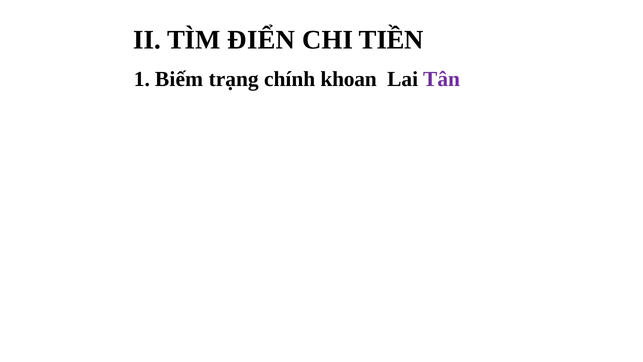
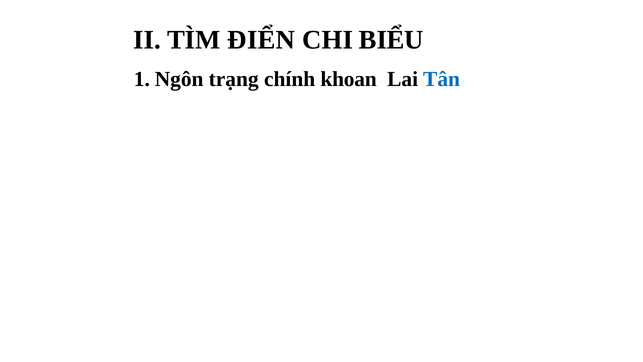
TIỀN: TIỀN -> BIỂU
Biếm: Biếm -> Ngôn
Tân colour: purple -> blue
